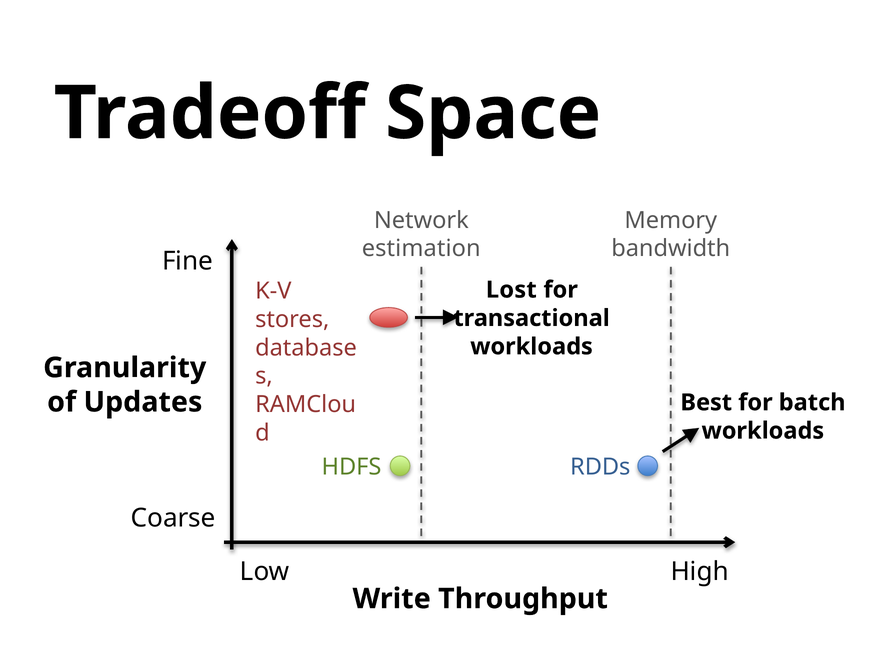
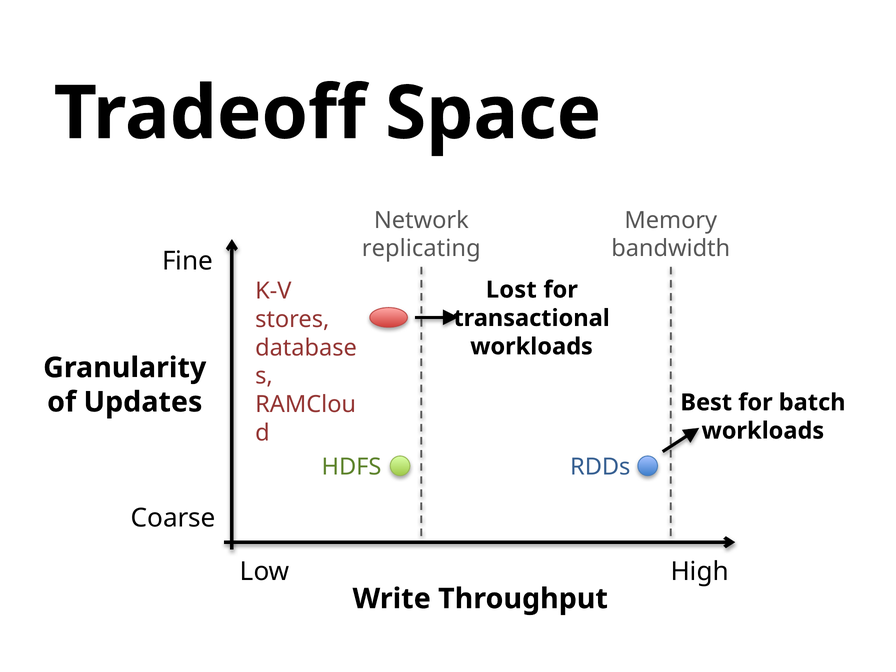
estimation: estimation -> replicating
